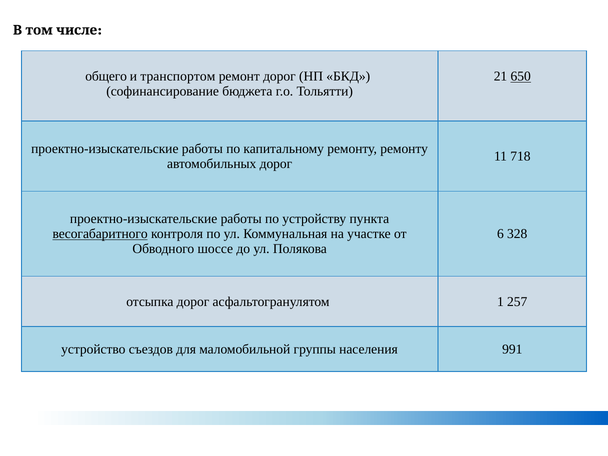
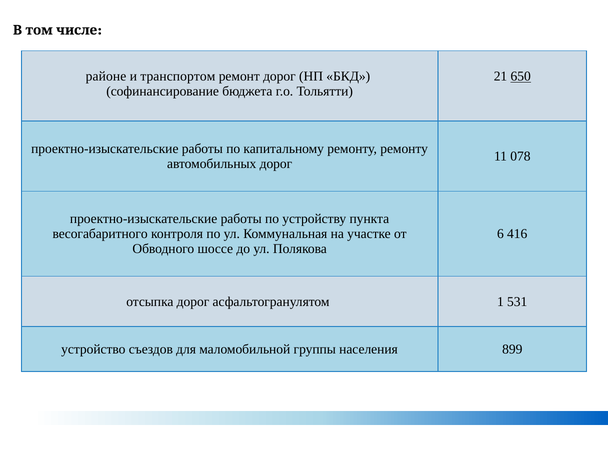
общего: общего -> районе
718: 718 -> 078
весогабаритного underline: present -> none
328: 328 -> 416
257: 257 -> 531
991: 991 -> 899
